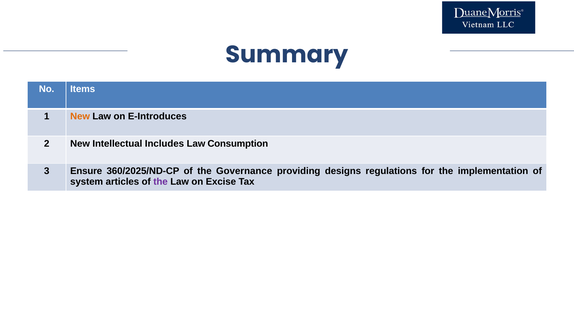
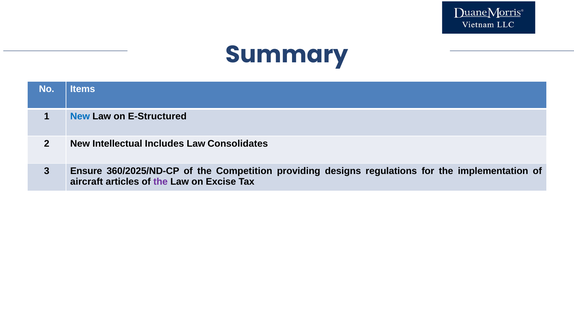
New at (80, 116) colour: orange -> blue
E-Introduces: E-Introduces -> E-Structured
Consumption: Consumption -> Consolidates
Governance: Governance -> Competition
system: system -> aircraft
